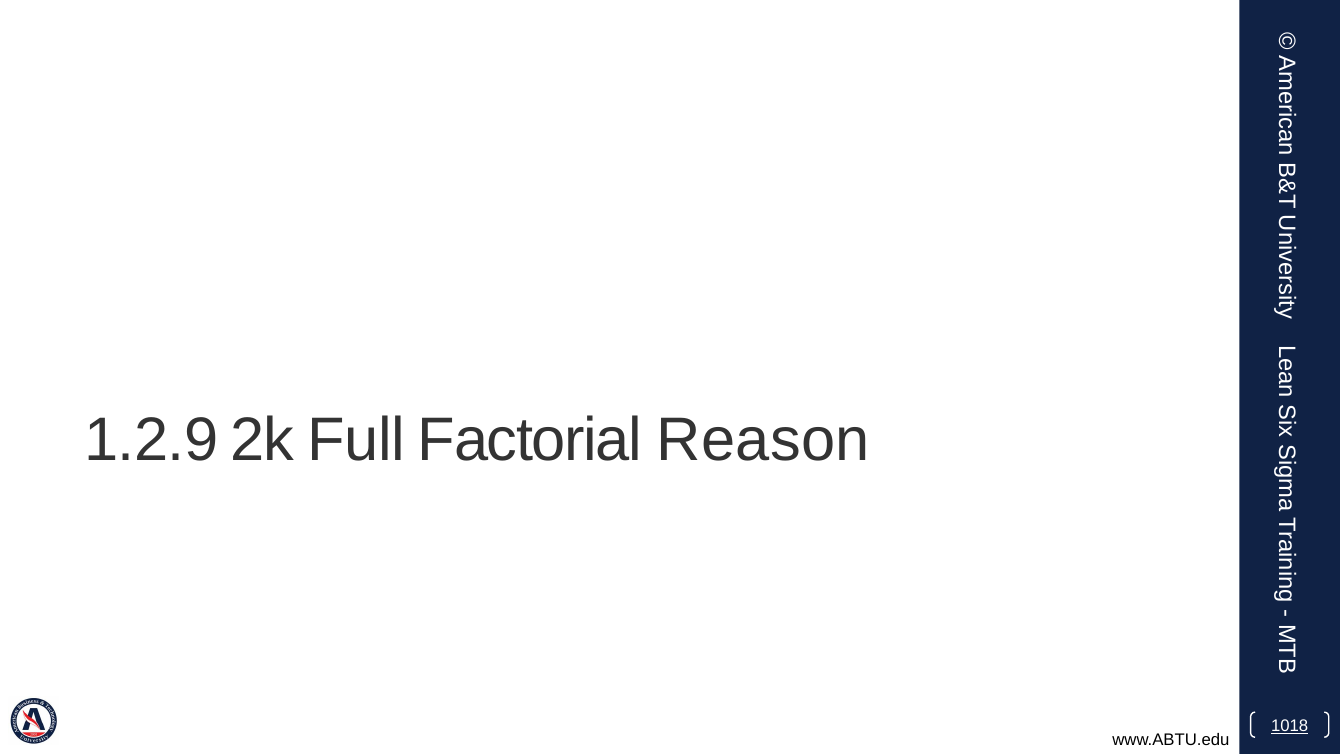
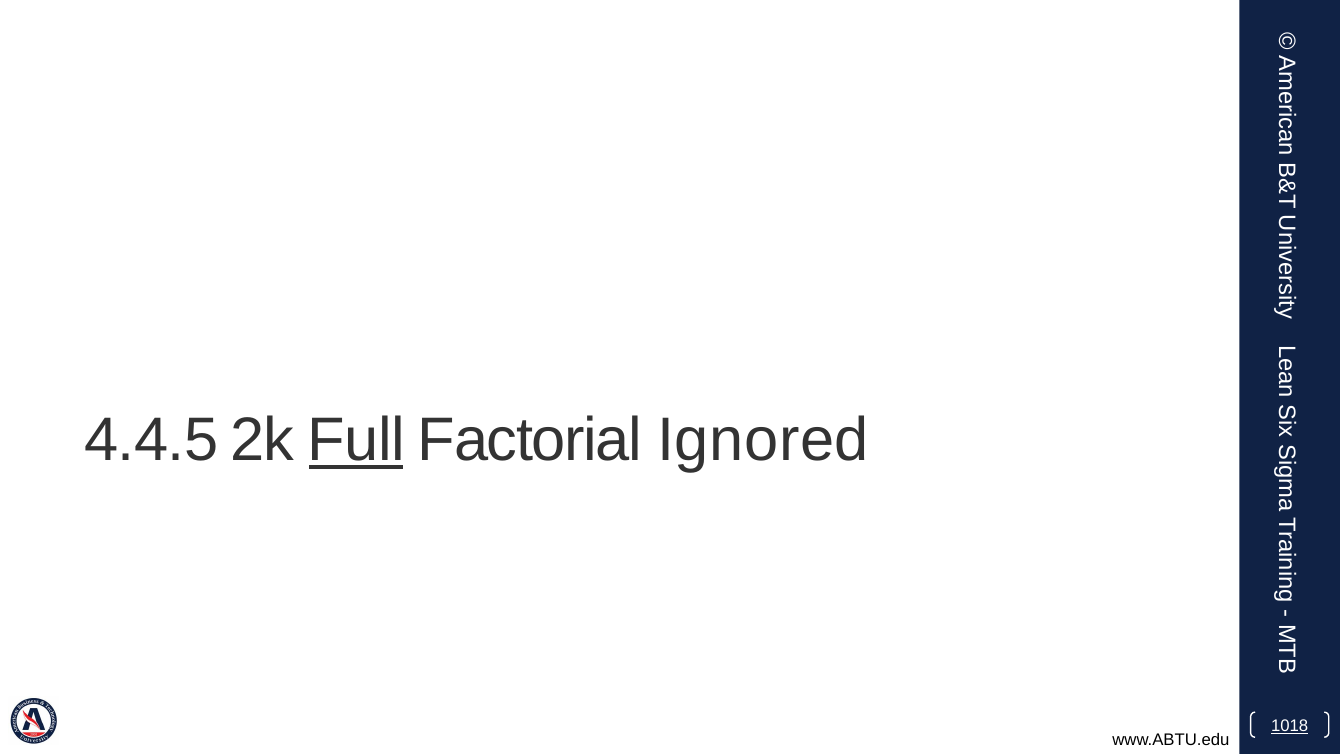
1.2.9: 1.2.9 -> 4.4.5
Full underline: none -> present
Reason: Reason -> Ignored
